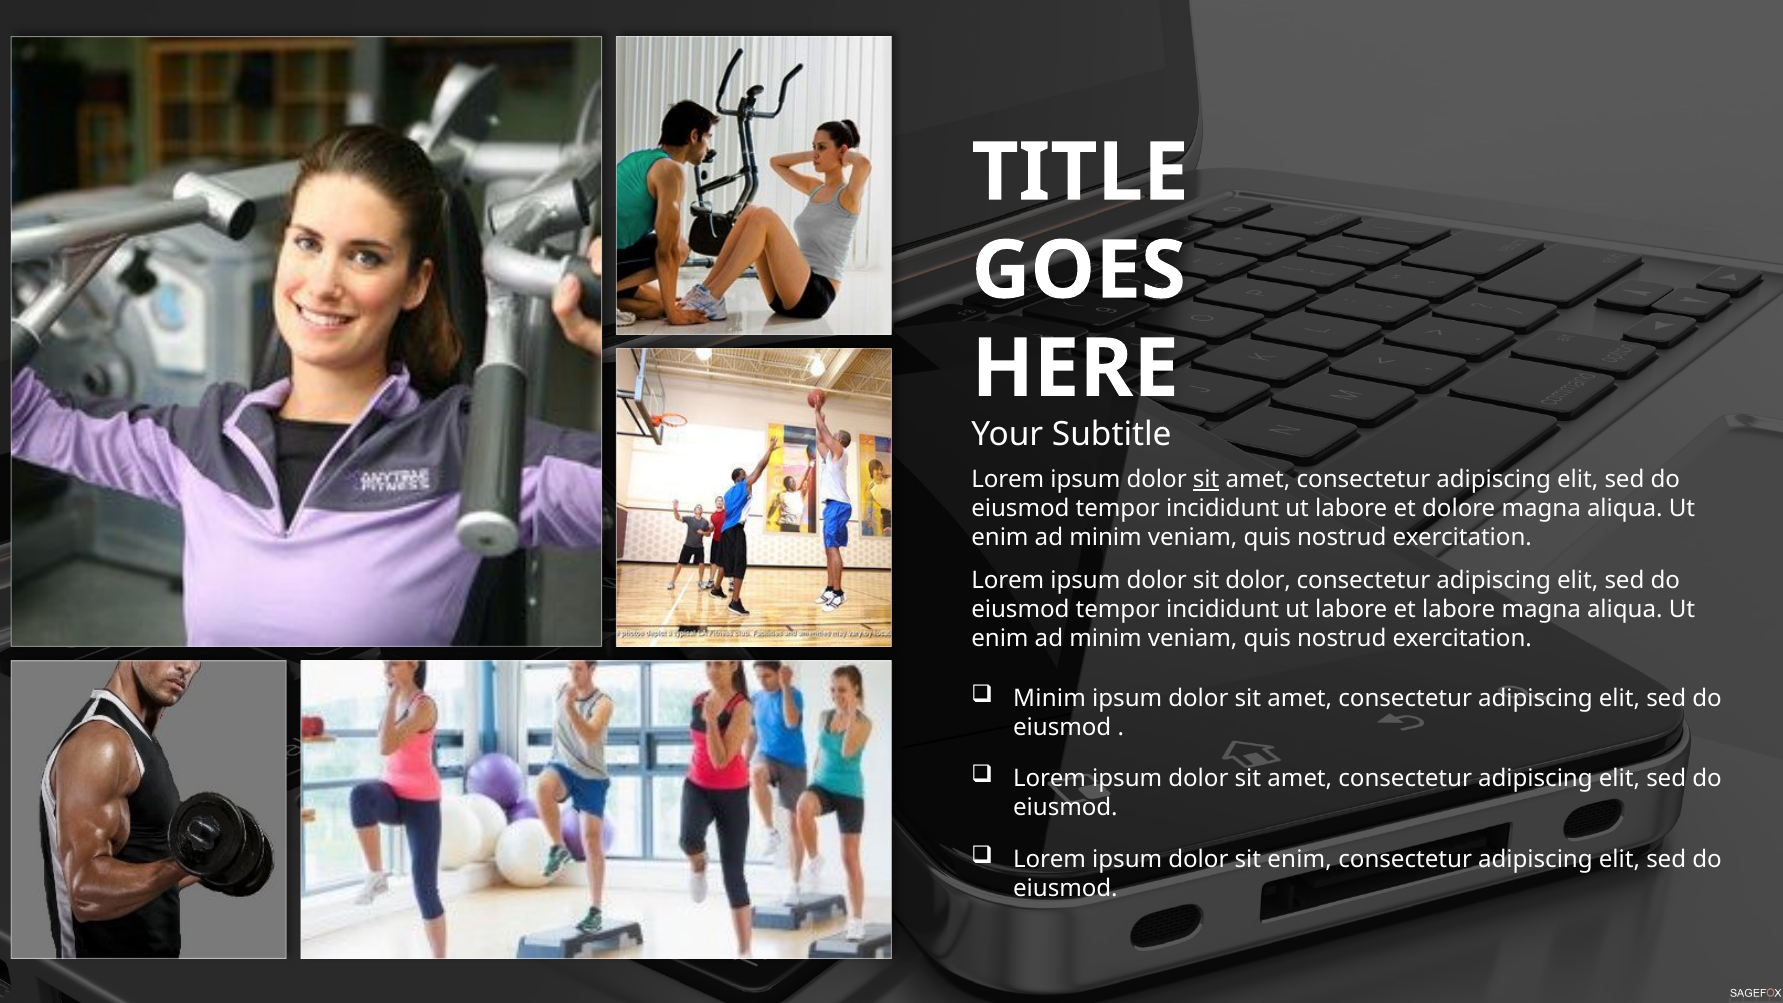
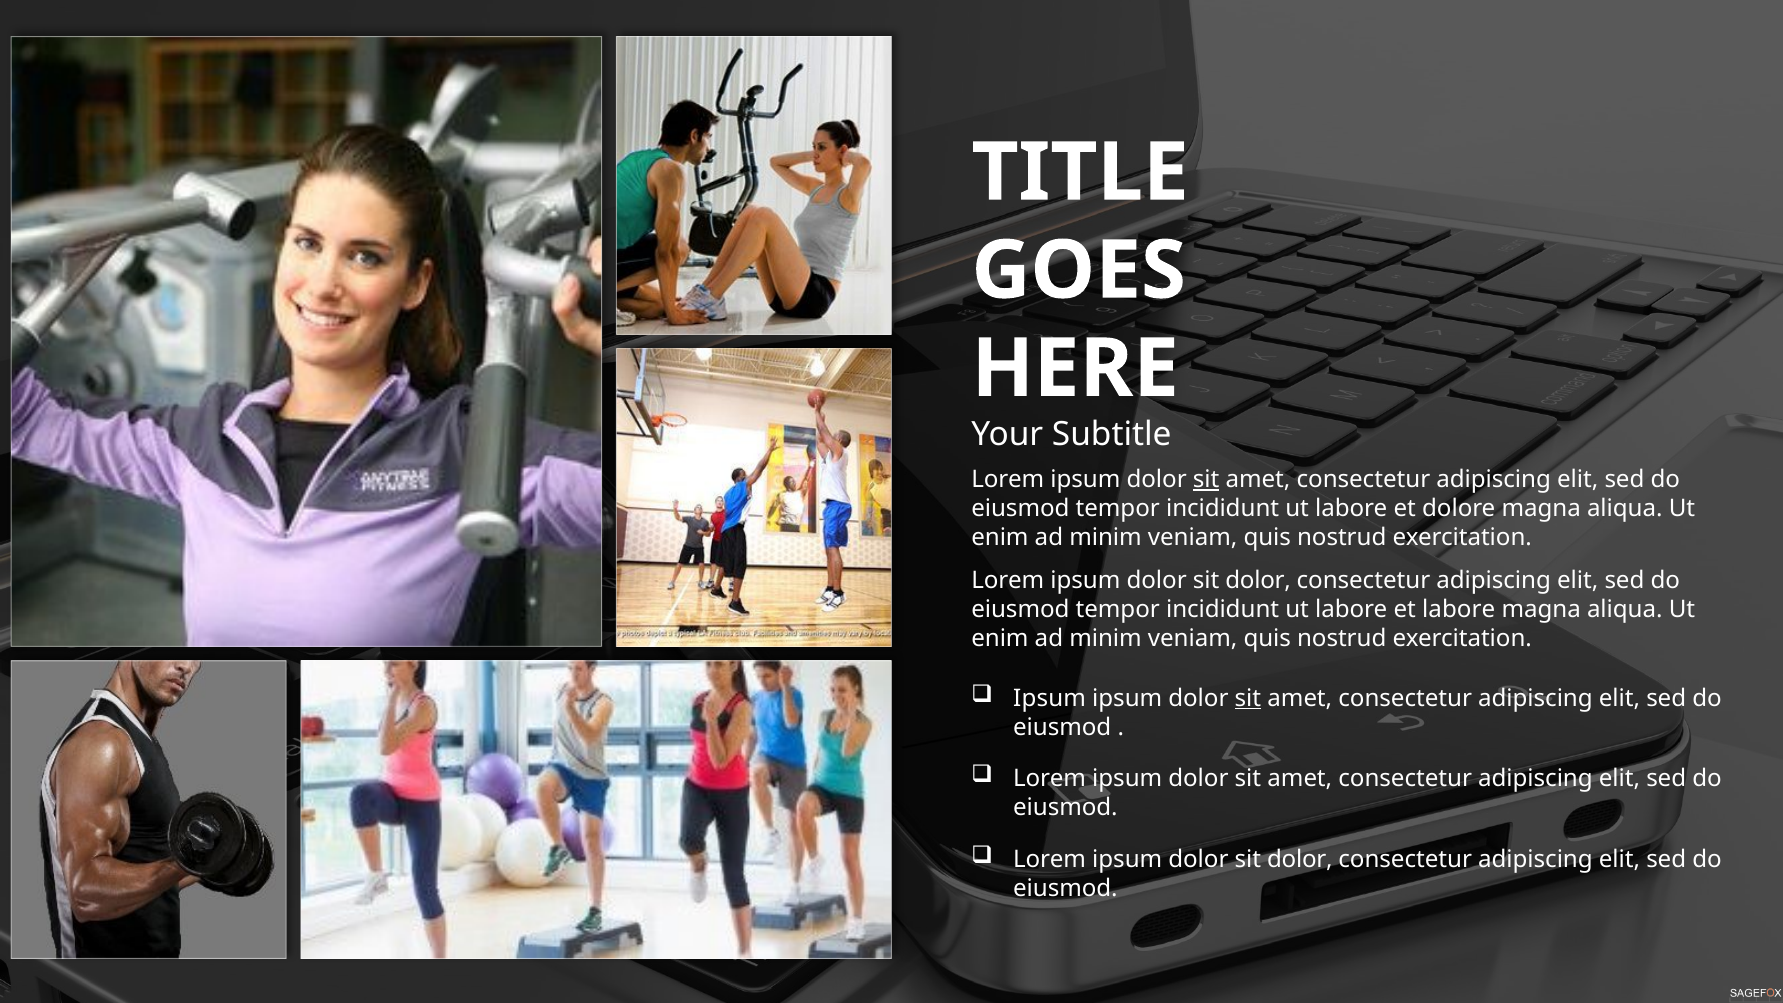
Minim at (1050, 698): Minim -> Ipsum
sit at (1248, 698) underline: none -> present
enim at (1300, 859): enim -> dolor
